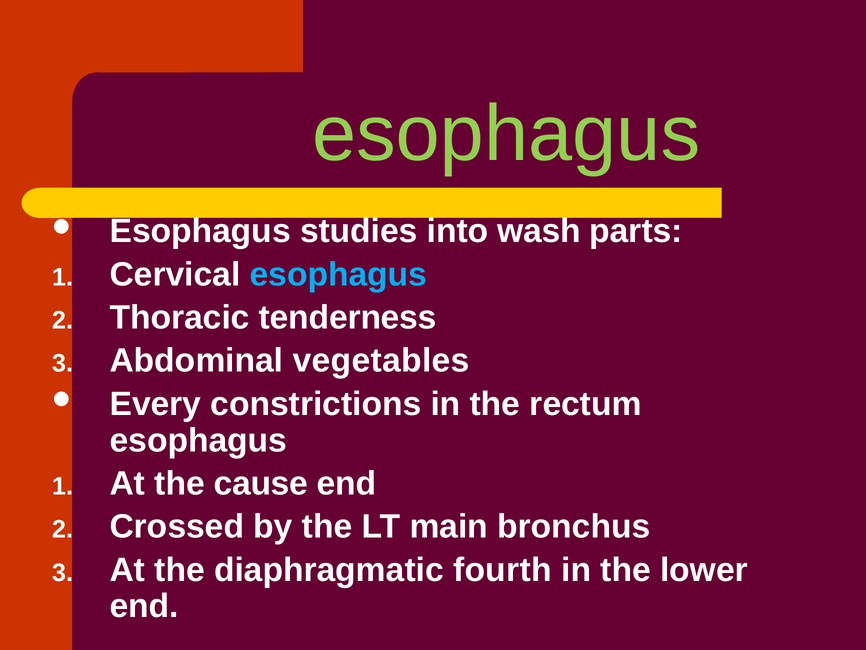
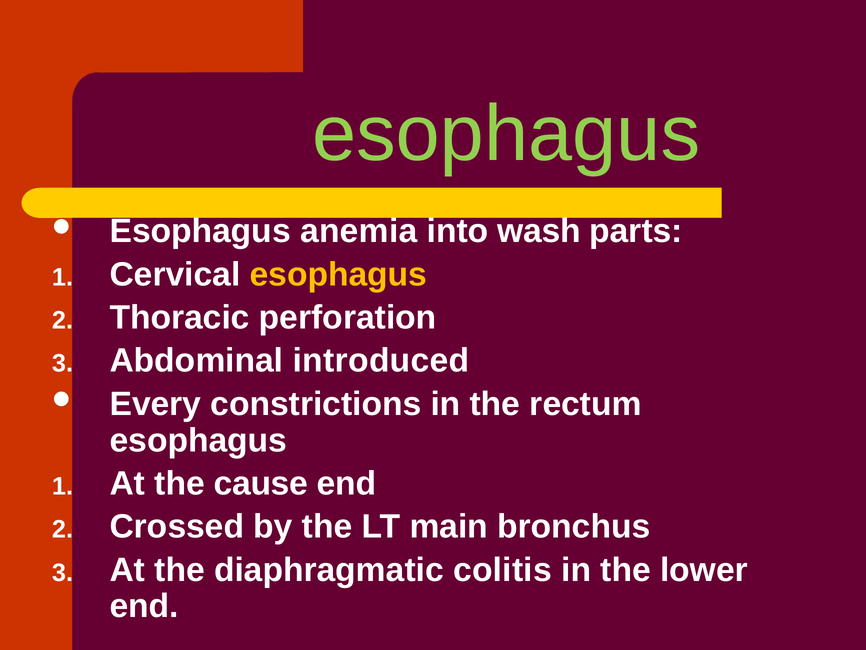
studies: studies -> anemia
esophagus at (338, 274) colour: light blue -> yellow
tenderness: tenderness -> perforation
vegetables: vegetables -> introduced
fourth: fourth -> colitis
